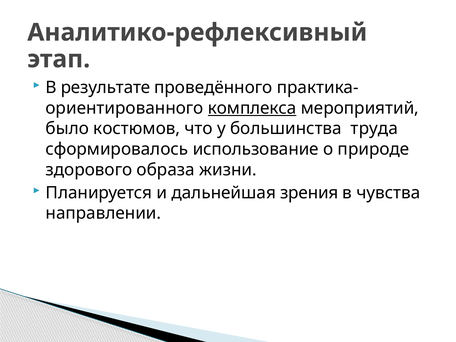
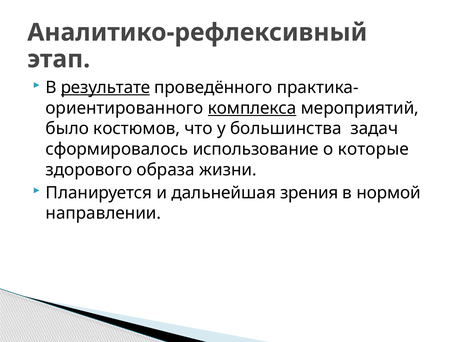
результате underline: none -> present
труда: труда -> задач
природе: природе -> которые
чувства: чувства -> нормой
